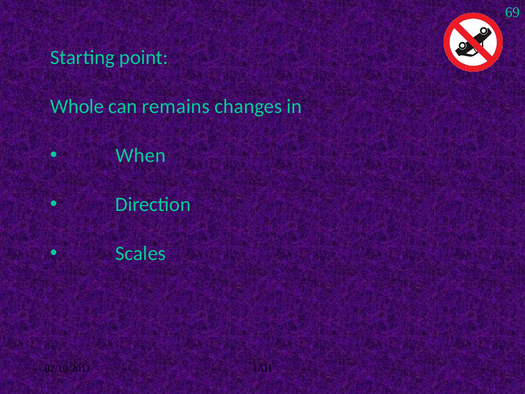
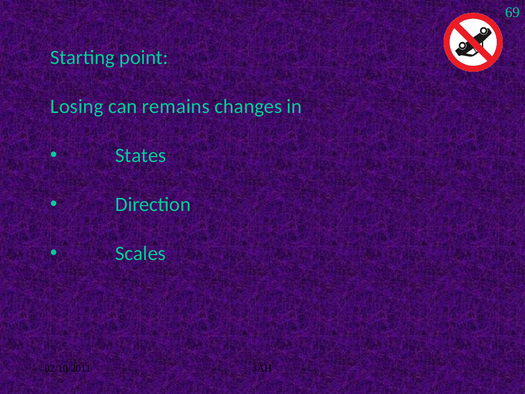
Whole: Whole -> Losing
When: When -> States
